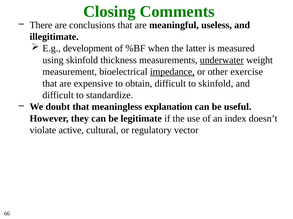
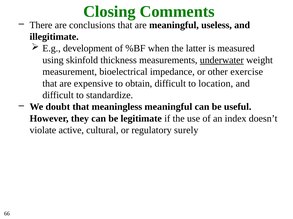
impedance underline: present -> none
to skinfold: skinfold -> location
meaningless explanation: explanation -> meaningful
vector: vector -> surely
